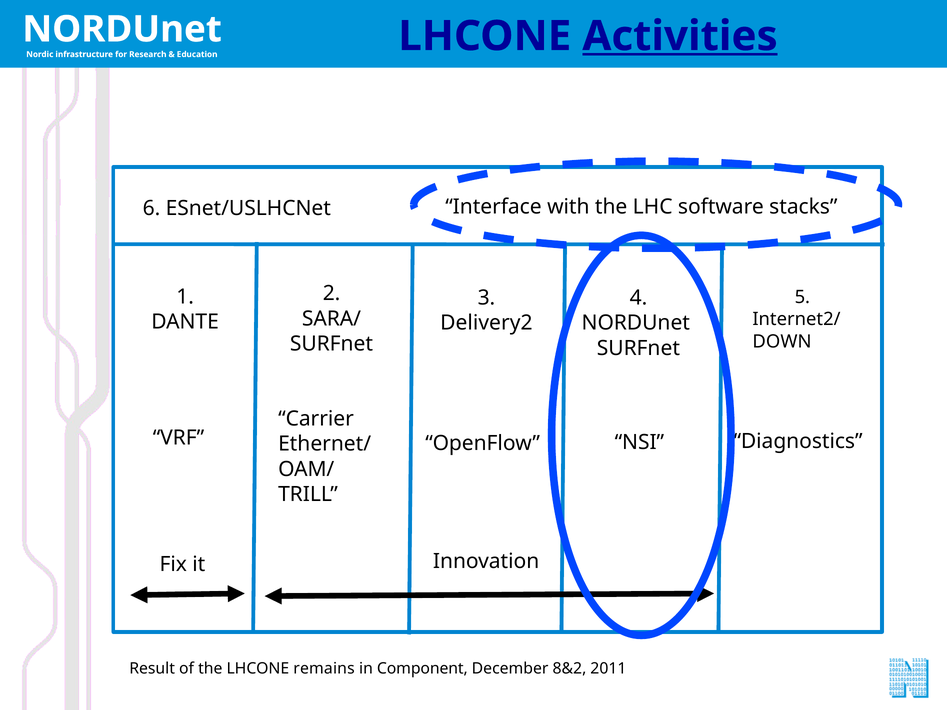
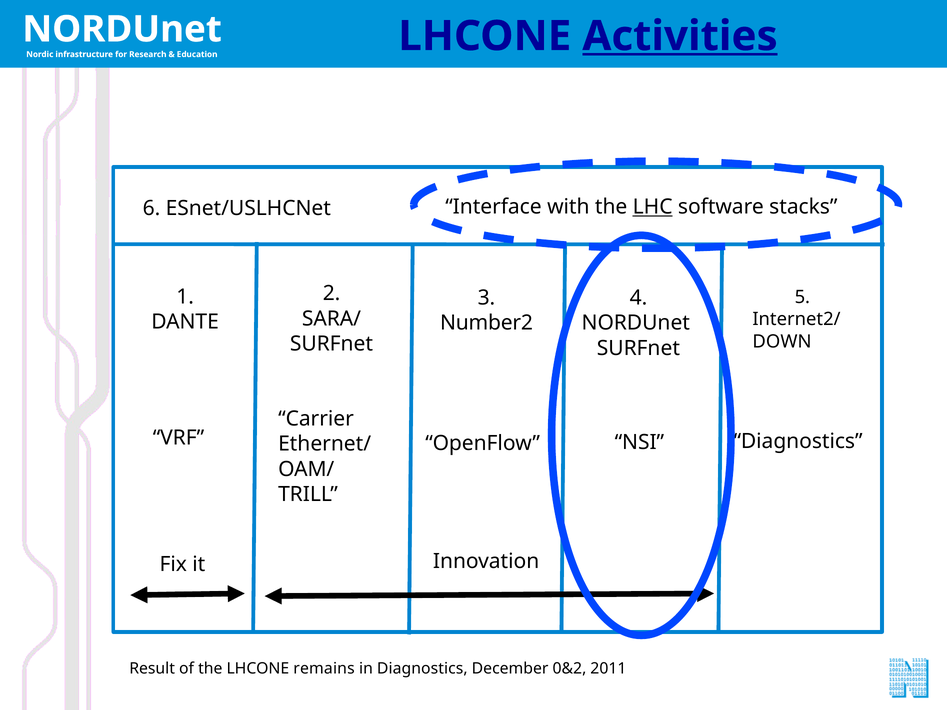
LHC underline: none -> present
Delivery2: Delivery2 -> Number2
in Component: Component -> Diagnostics
8&2: 8&2 -> 0&2
